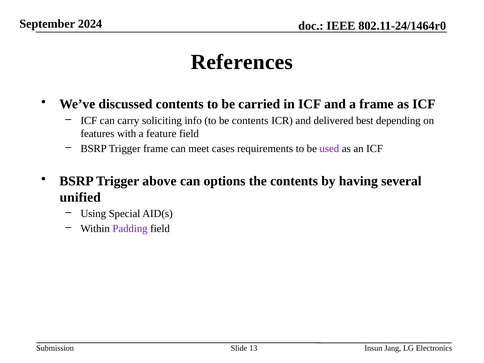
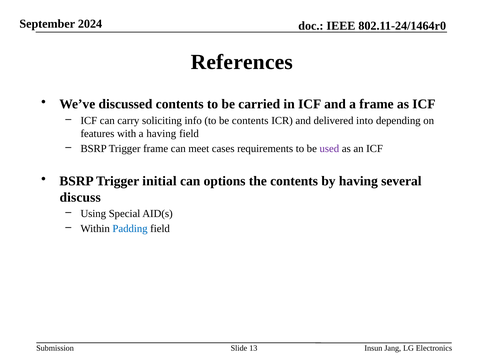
best: best -> into
a feature: feature -> having
above: above -> initial
unified: unified -> discuss
Padding colour: purple -> blue
